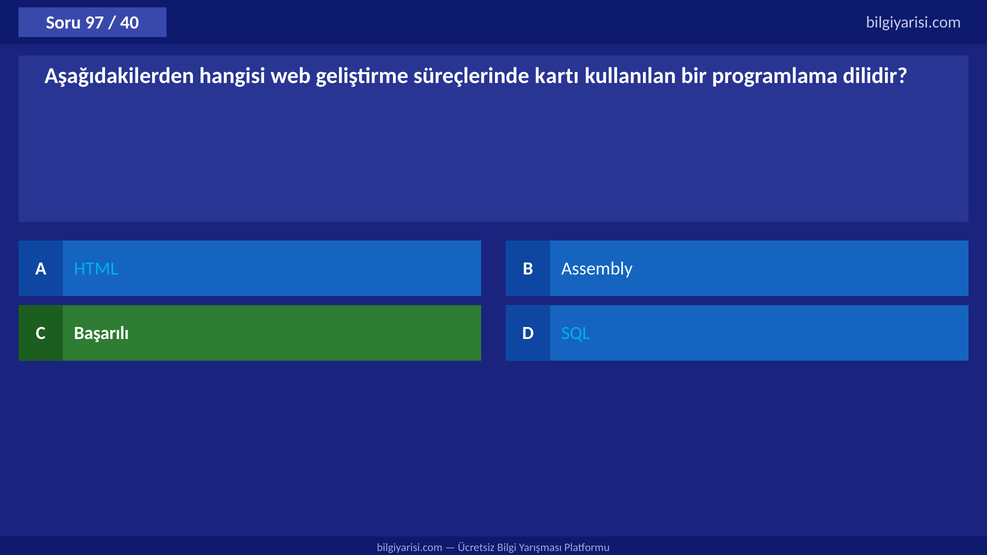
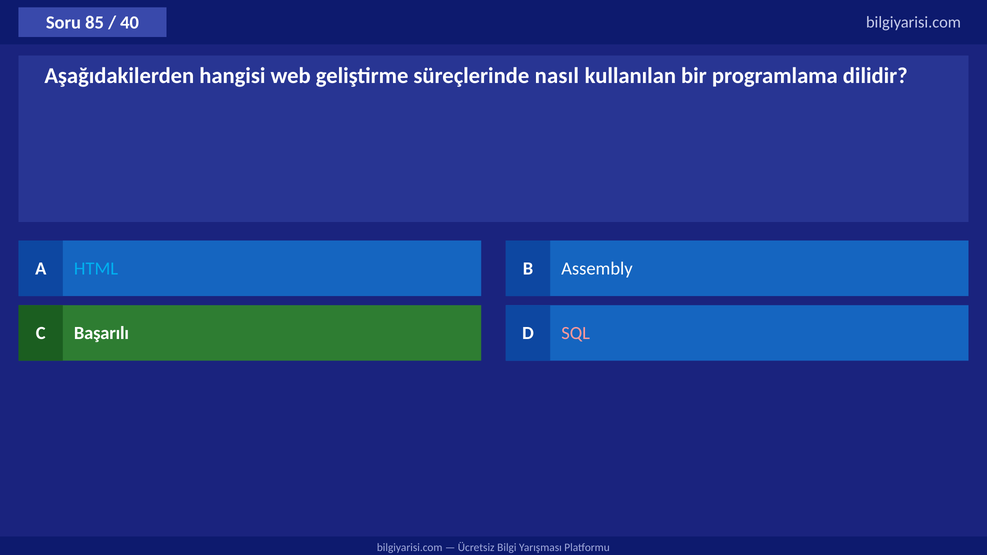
97: 97 -> 85
kartı: kartı -> nasıl
SQL colour: light blue -> pink
